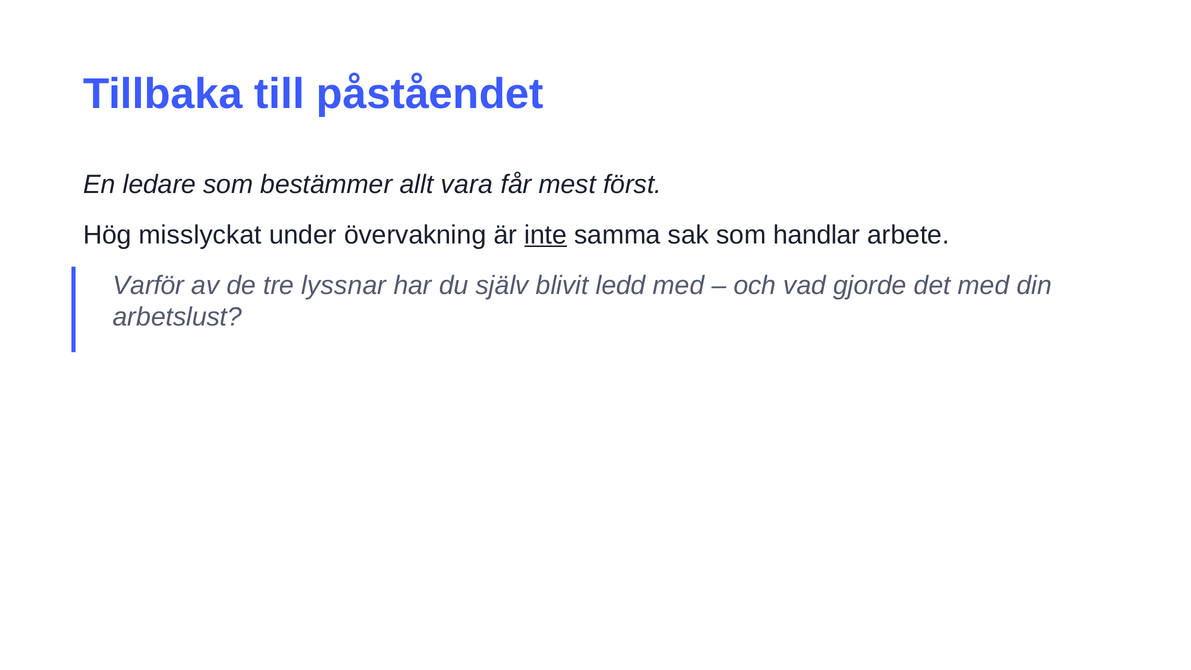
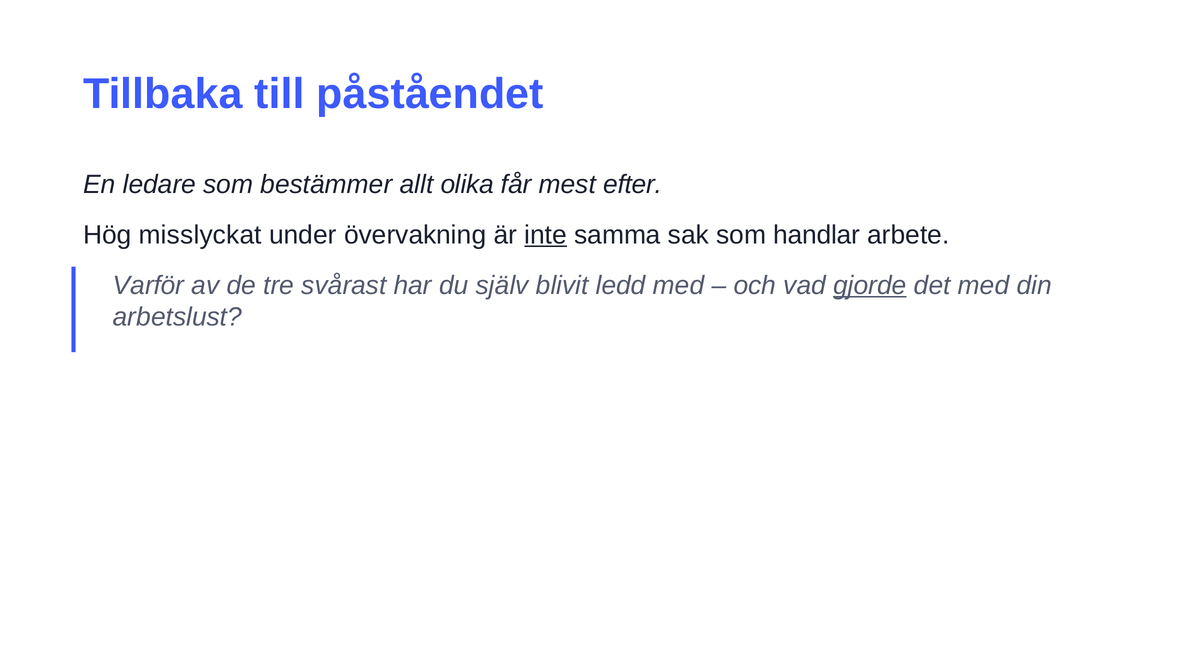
vara: vara -> olika
först: först -> efter
lyssnar: lyssnar -> svårast
gjorde underline: none -> present
